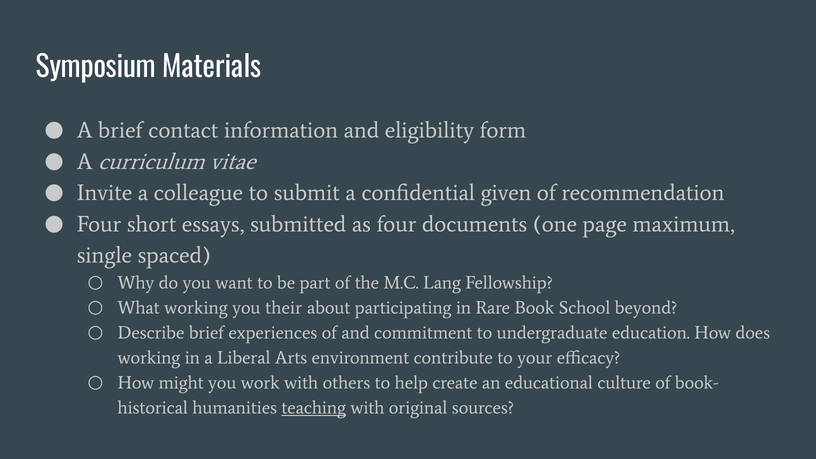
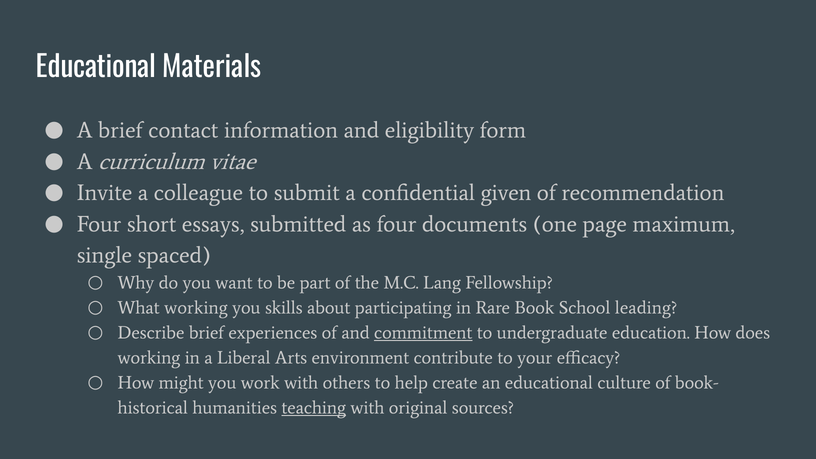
Symposium at (96, 68): Symposium -> Educational
their: their -> skills
beyond: beyond -> leading
commitment underline: none -> present
